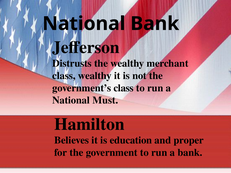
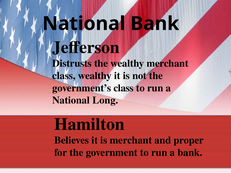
Must: Must -> Long
is education: education -> merchant
